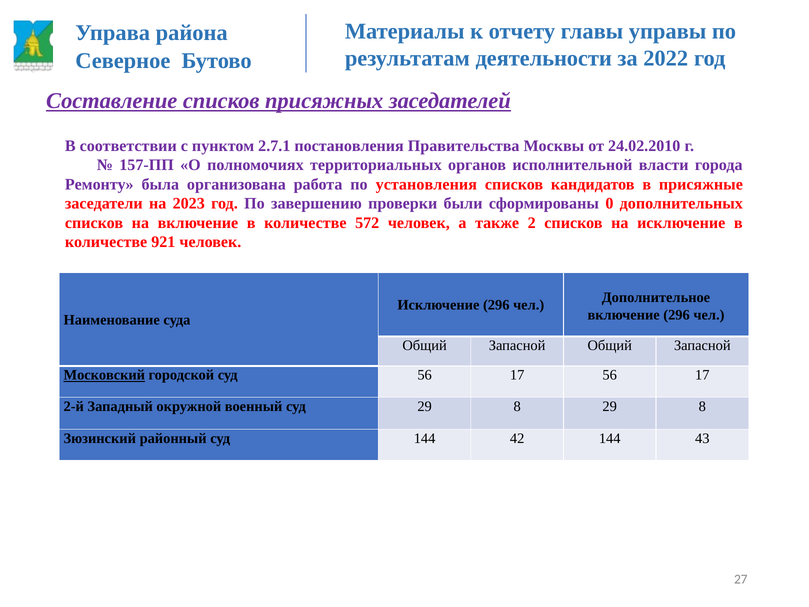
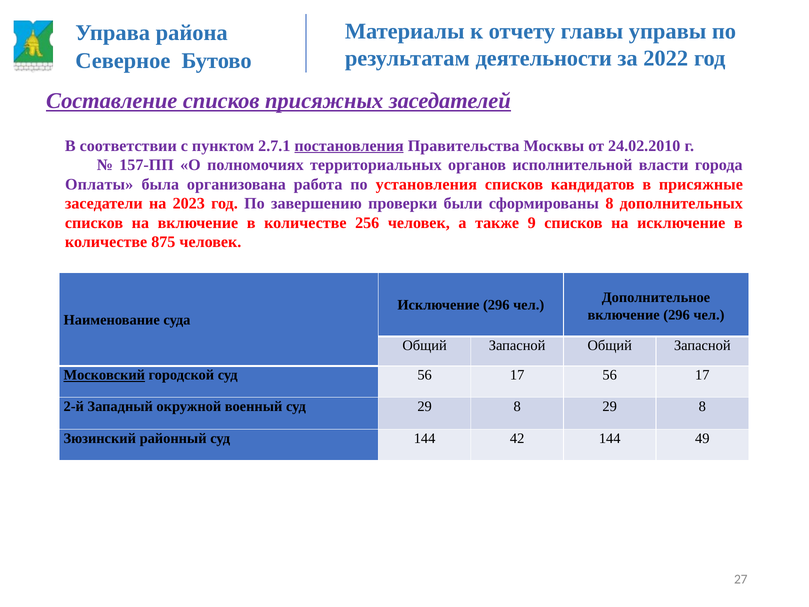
постановления underline: none -> present
Ремонту: Ремонту -> Оплаты
сформированы 0: 0 -> 8
572: 572 -> 256
2: 2 -> 9
921: 921 -> 875
43: 43 -> 49
